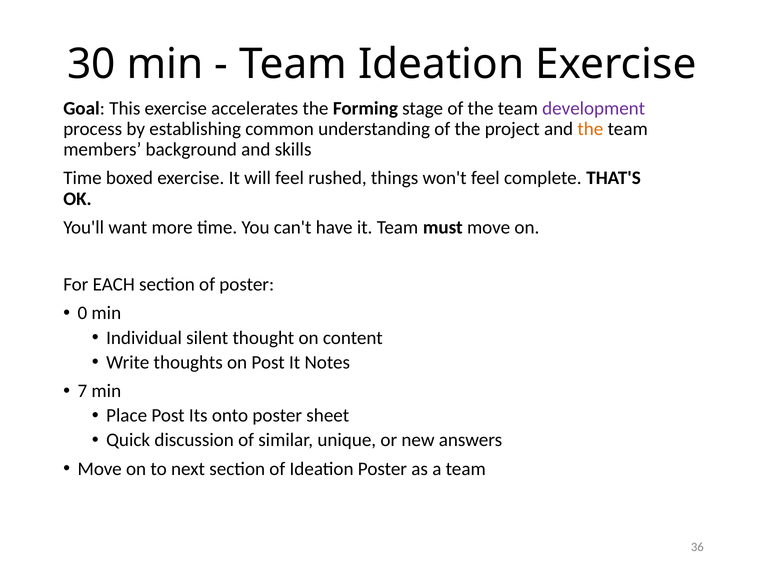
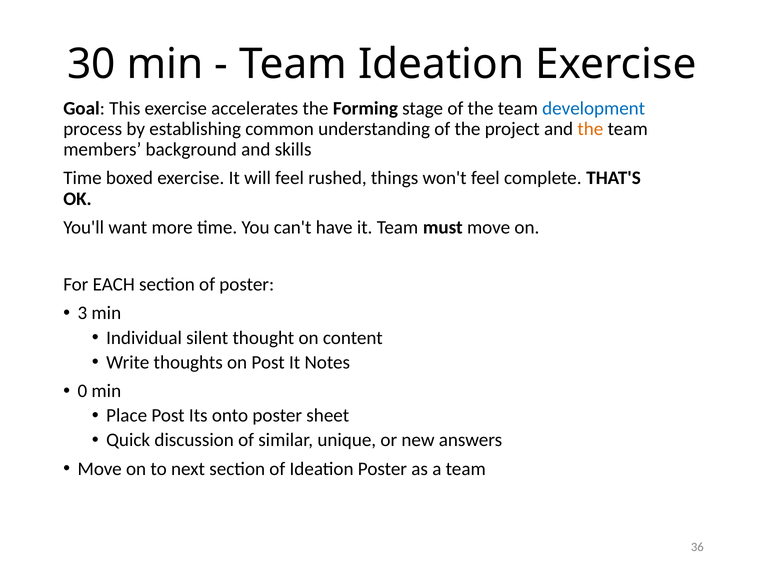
development colour: purple -> blue
0: 0 -> 3
7: 7 -> 0
